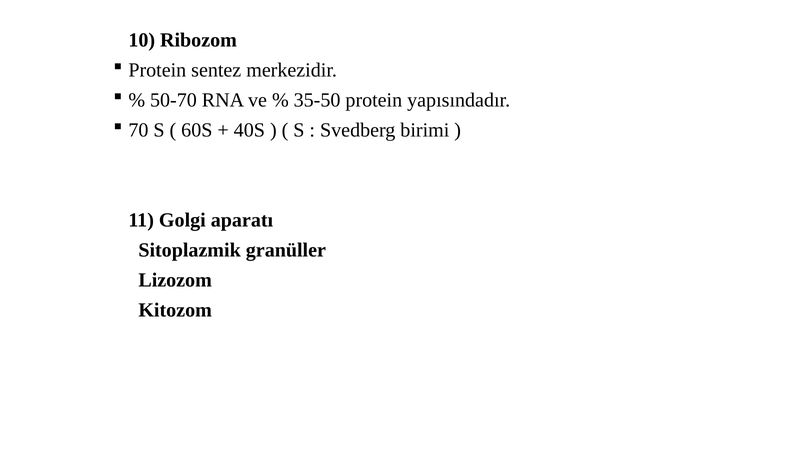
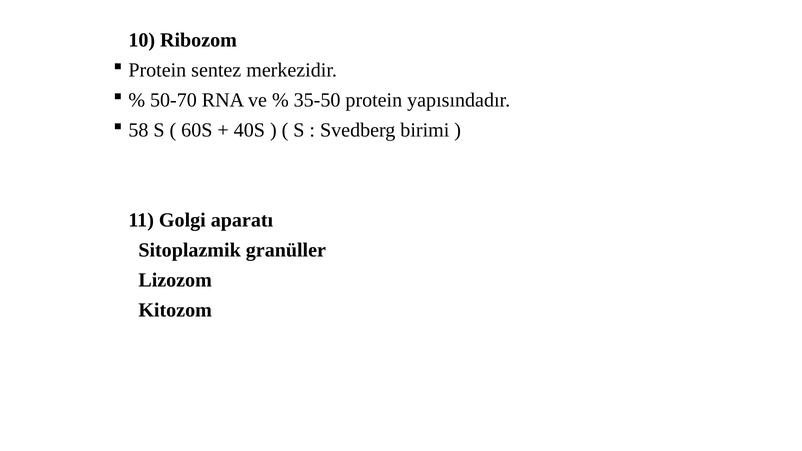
70: 70 -> 58
